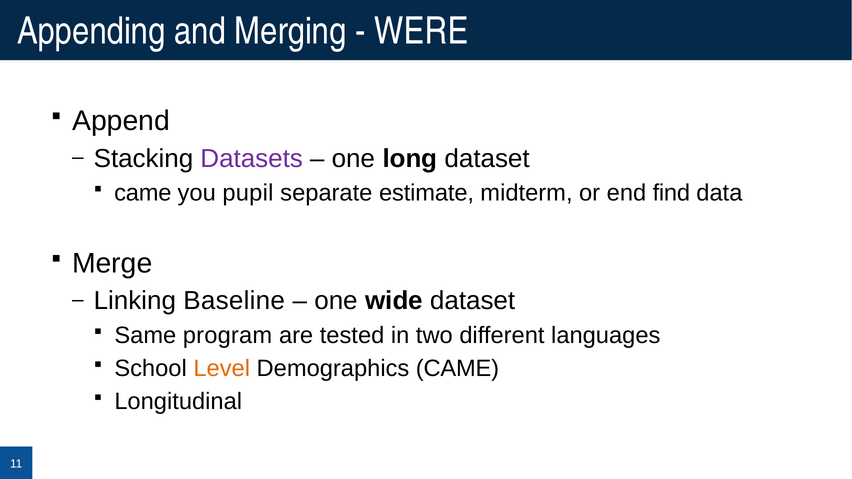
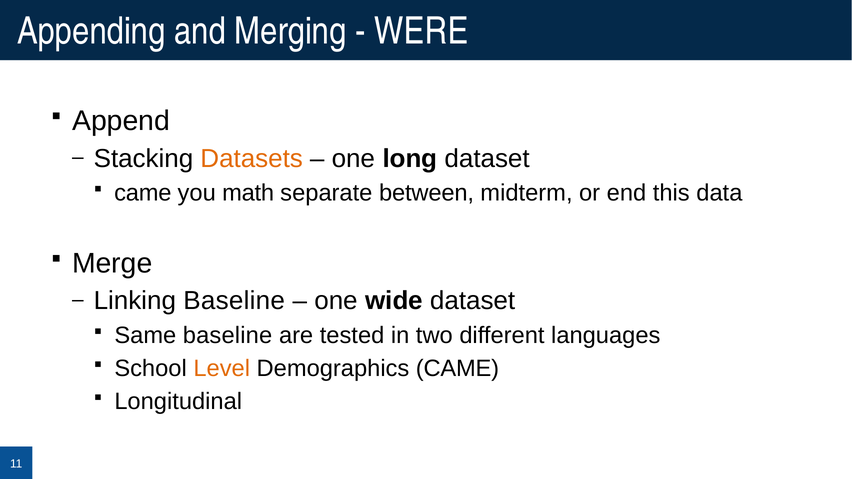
Datasets colour: purple -> orange
pupil: pupil -> math
estimate: estimate -> between
find: find -> this
Same program: program -> baseline
